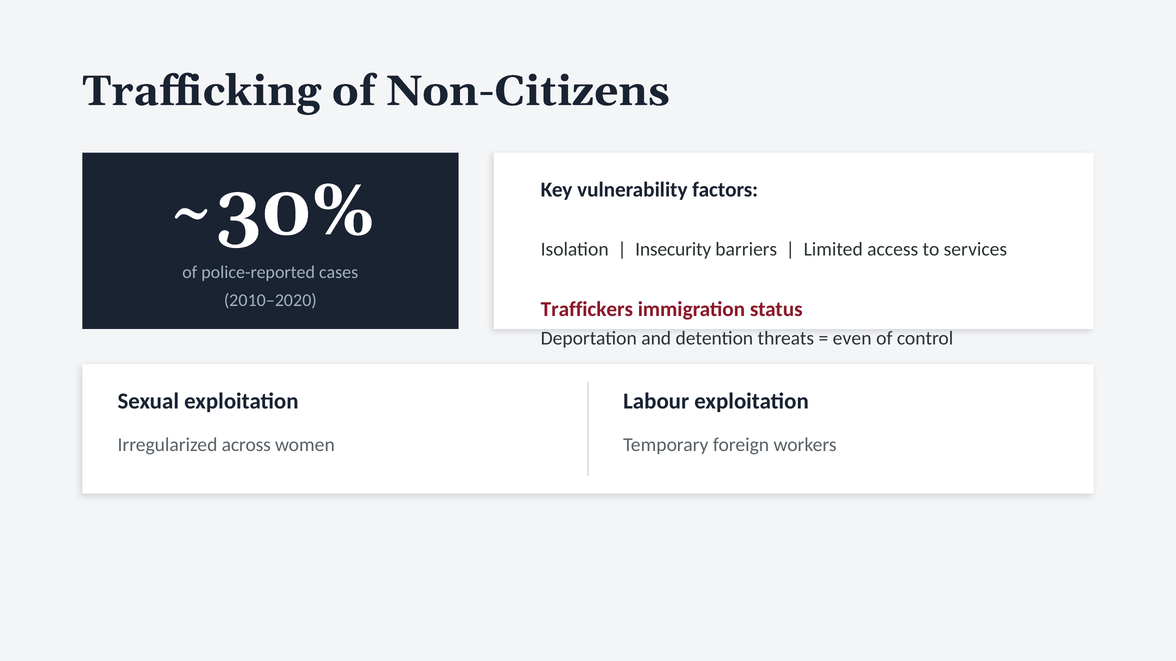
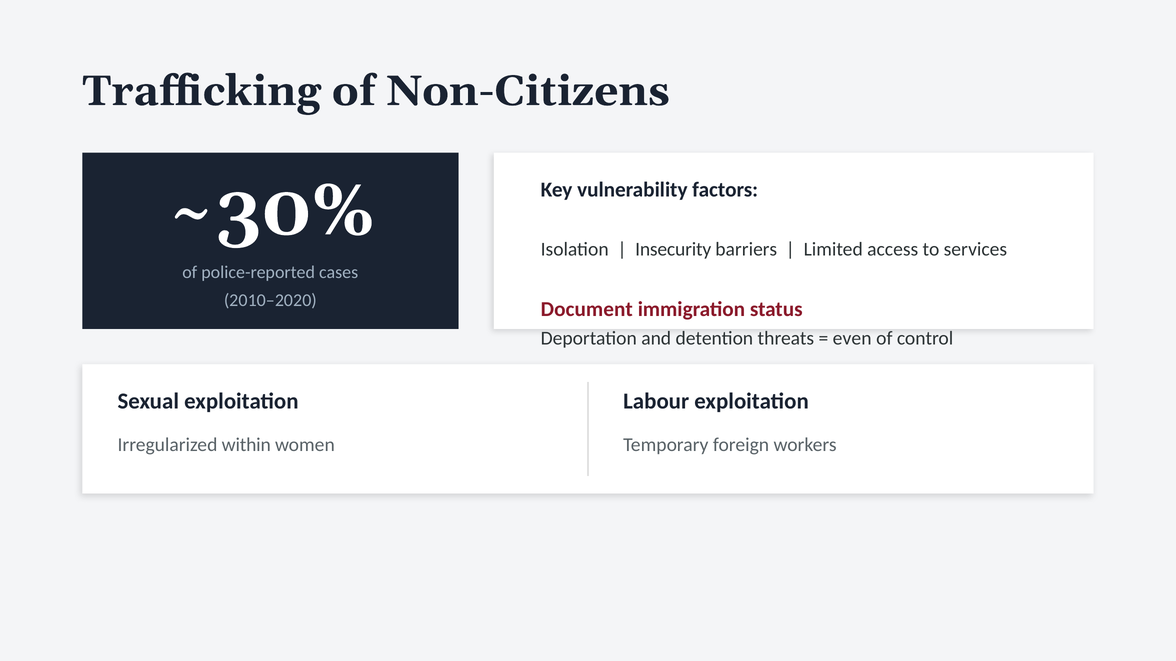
Traffickers: Traffickers -> Document
across: across -> within
